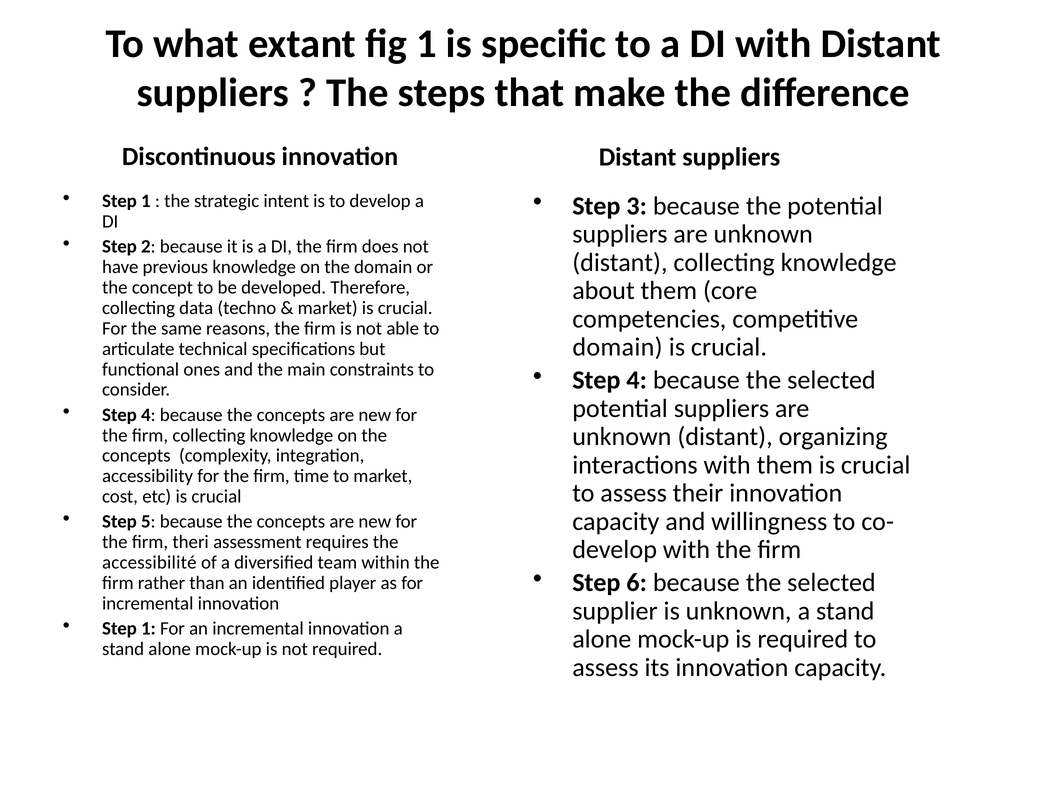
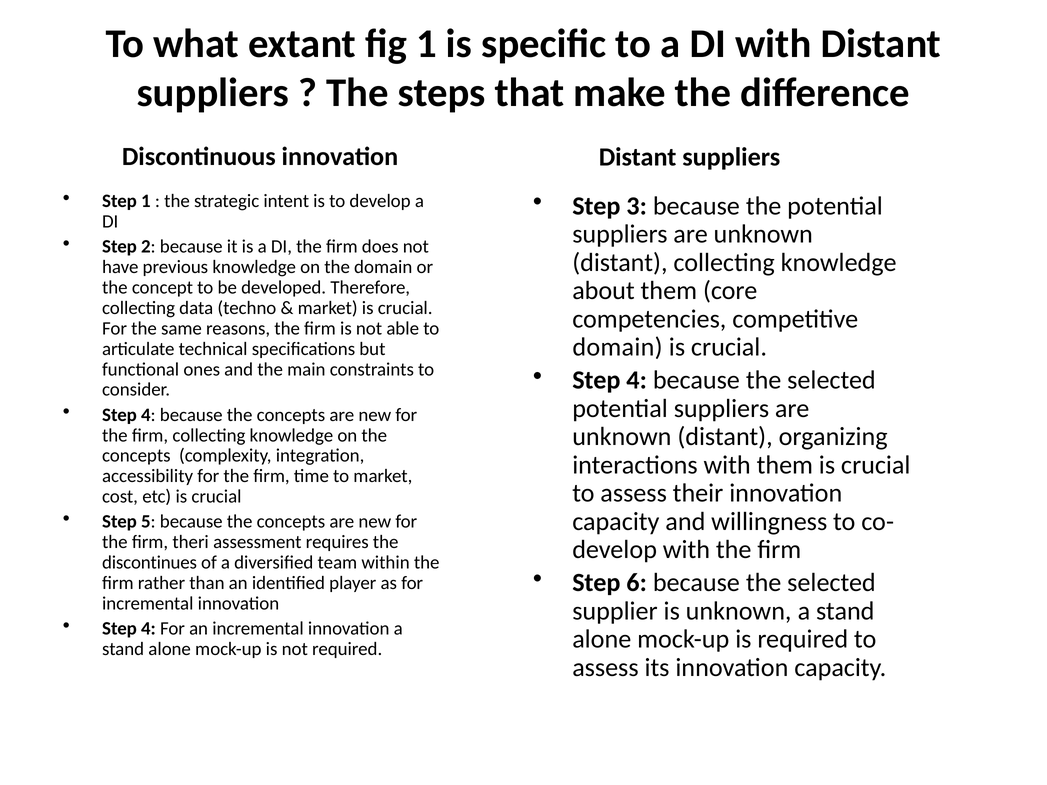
accessibilité: accessibilité -> discontinues
1 at (148, 629): 1 -> 4
